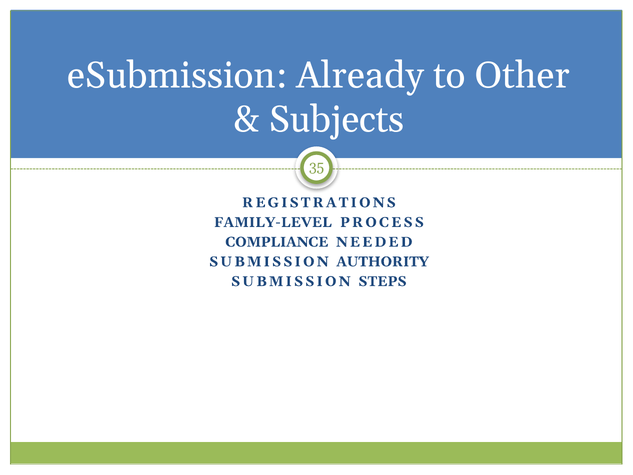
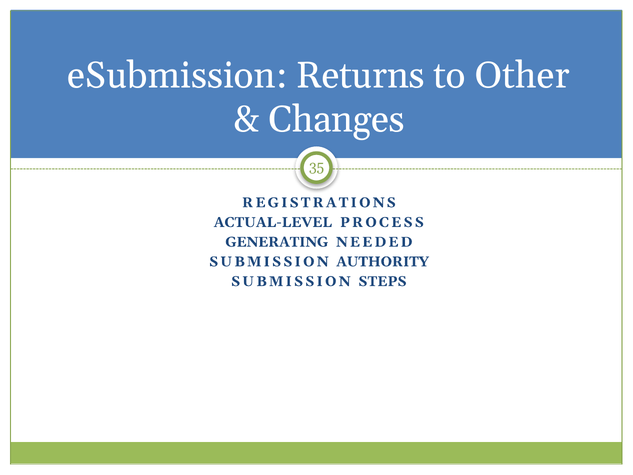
Already: Already -> Returns
Subjects: Subjects -> Changes
FAMILY-LEVEL: FAMILY-LEVEL -> ACTUAL-LEVEL
COMPLIANCE: COMPLIANCE -> GENERATING
